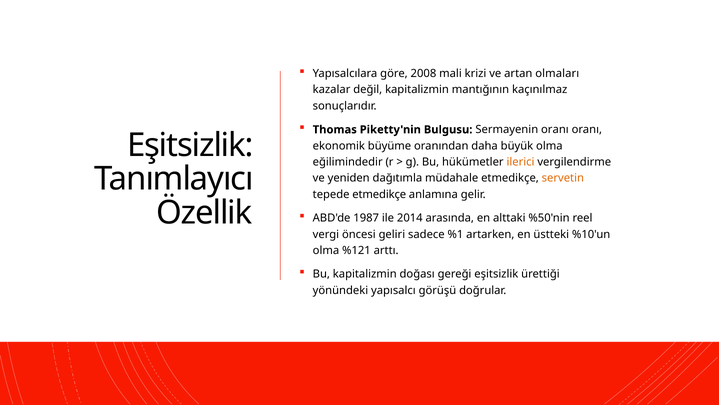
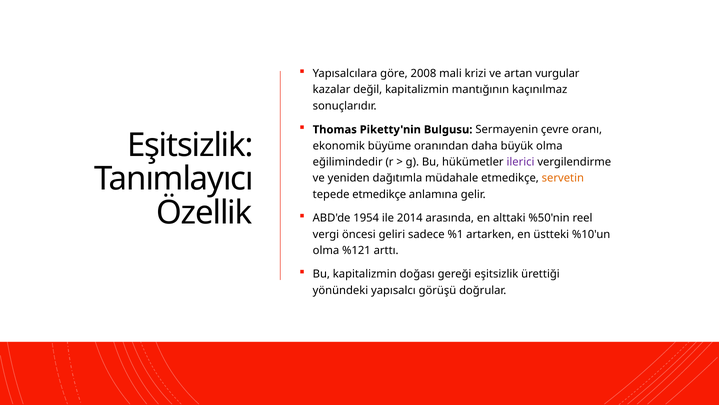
olmaları: olmaları -> vurgular
Sermayenin oranı: oranı -> çevre
ilerici colour: orange -> purple
1987: 1987 -> 1954
